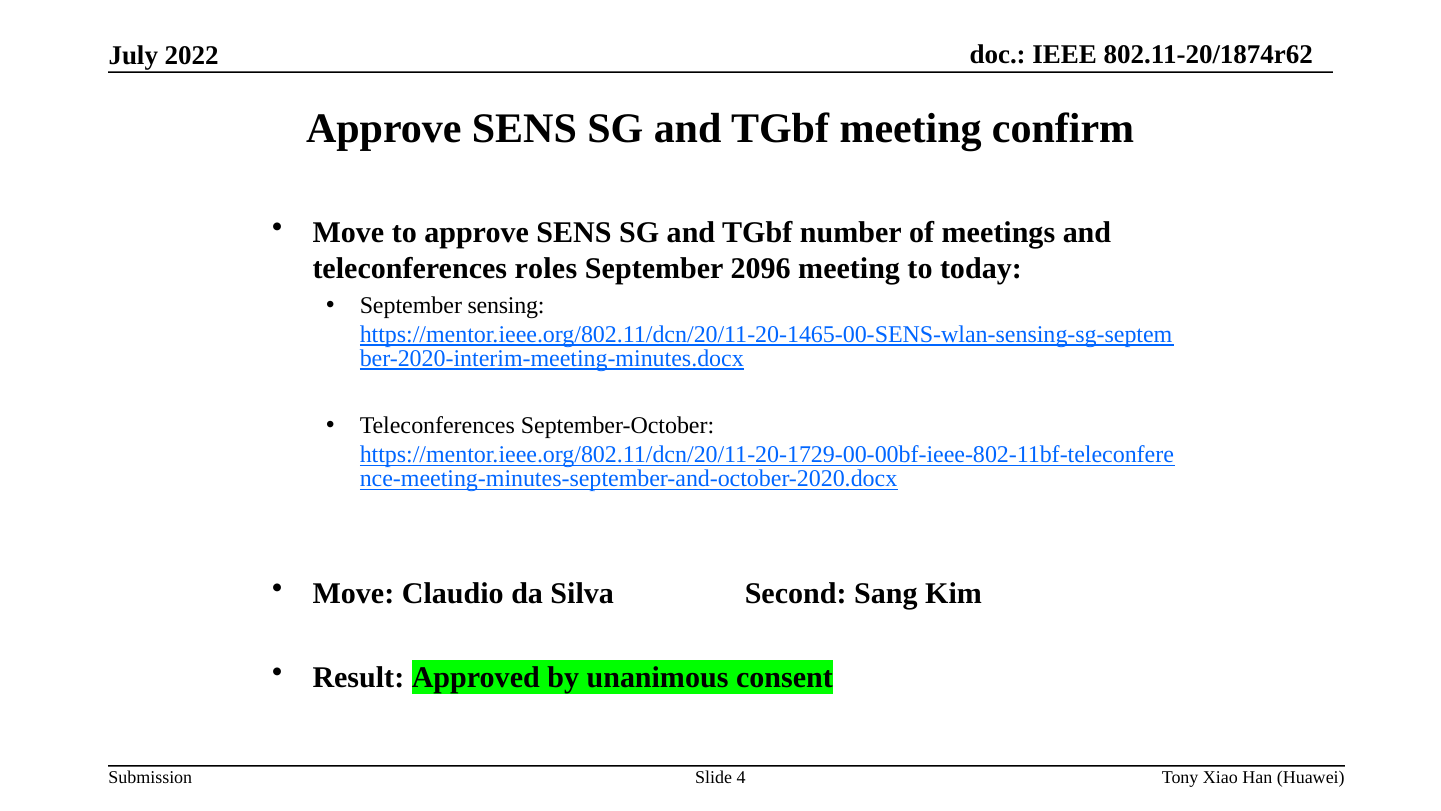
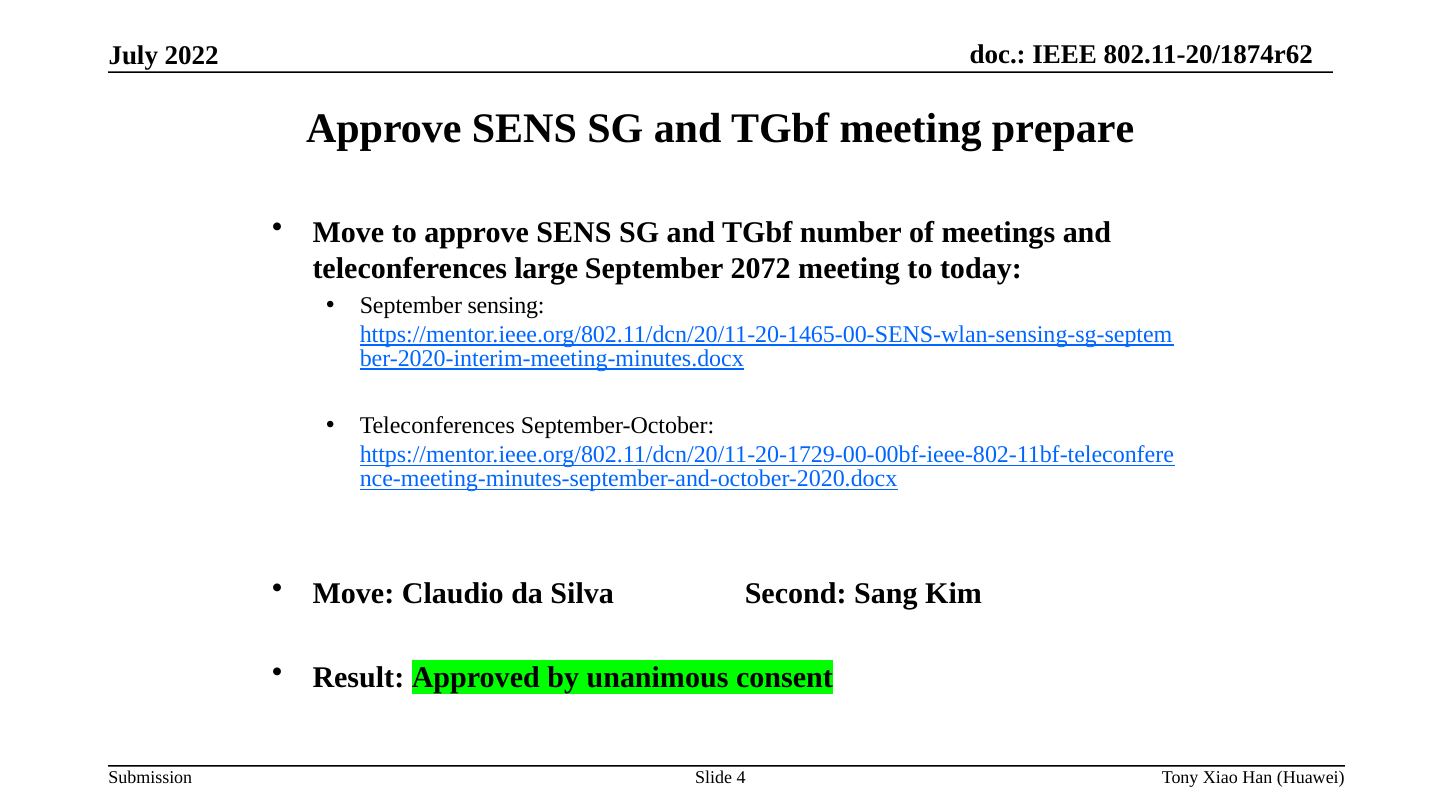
confirm: confirm -> prepare
roles: roles -> large
2096: 2096 -> 2072
